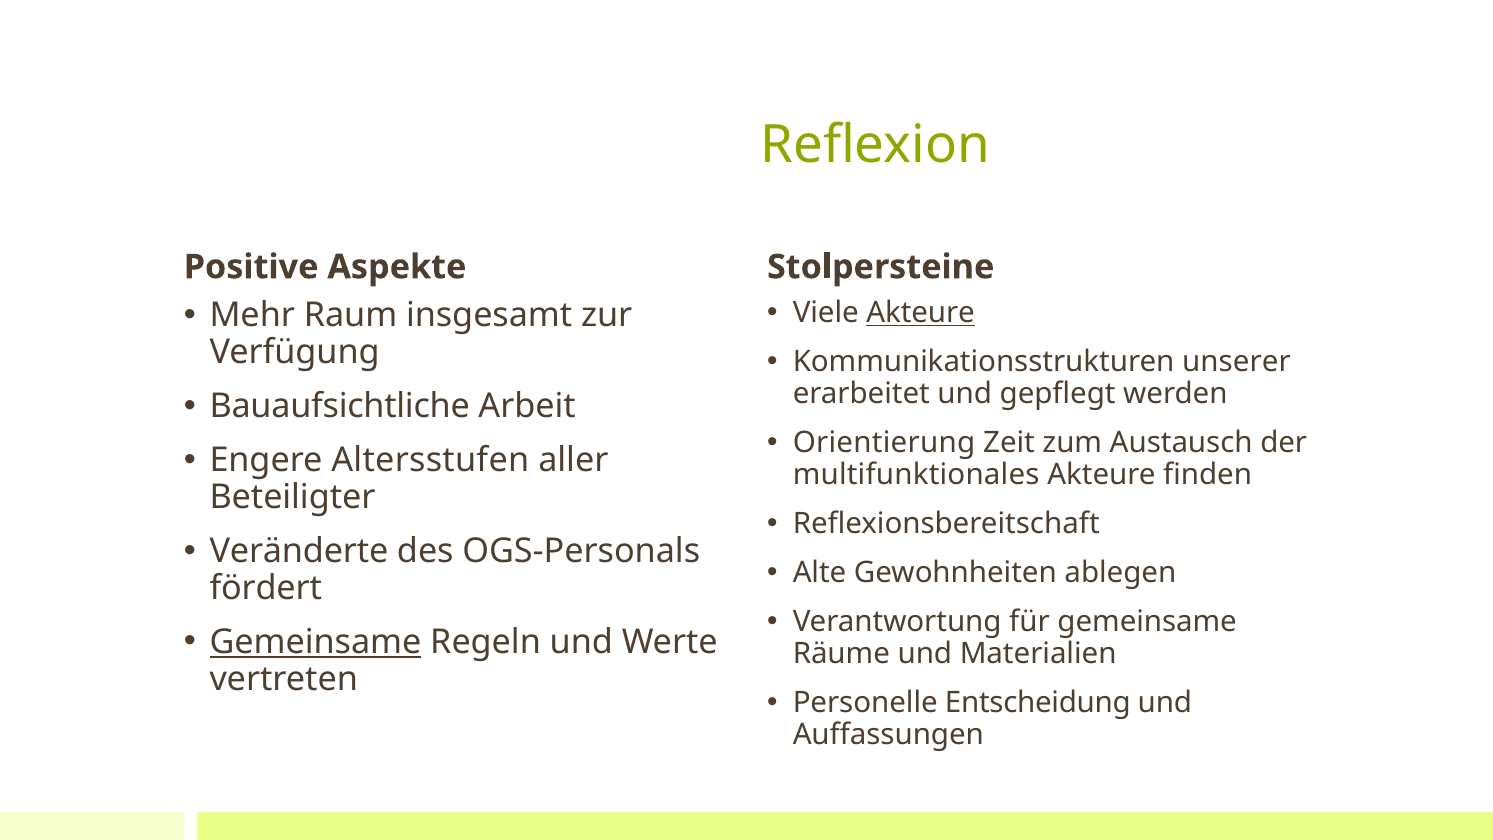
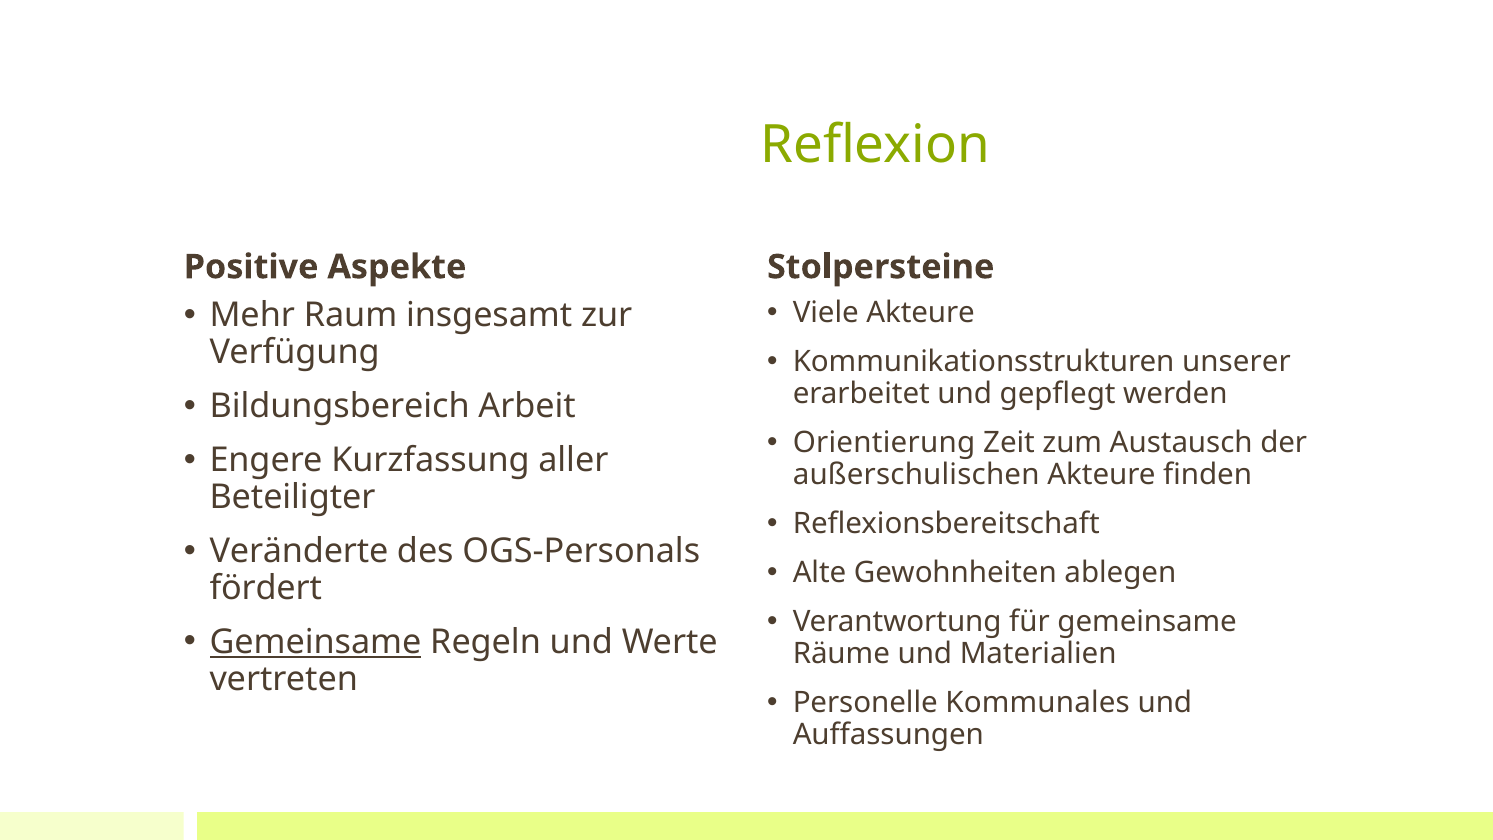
Akteure at (921, 313) underline: present -> none
Bauaufsichtliche: Bauaufsichtliche -> Bildungsbereich
Altersstufen: Altersstufen -> Kurzfassung
multifunktionales: multifunktionales -> außerschulischen
Entscheidung: Entscheidung -> Kommunales
